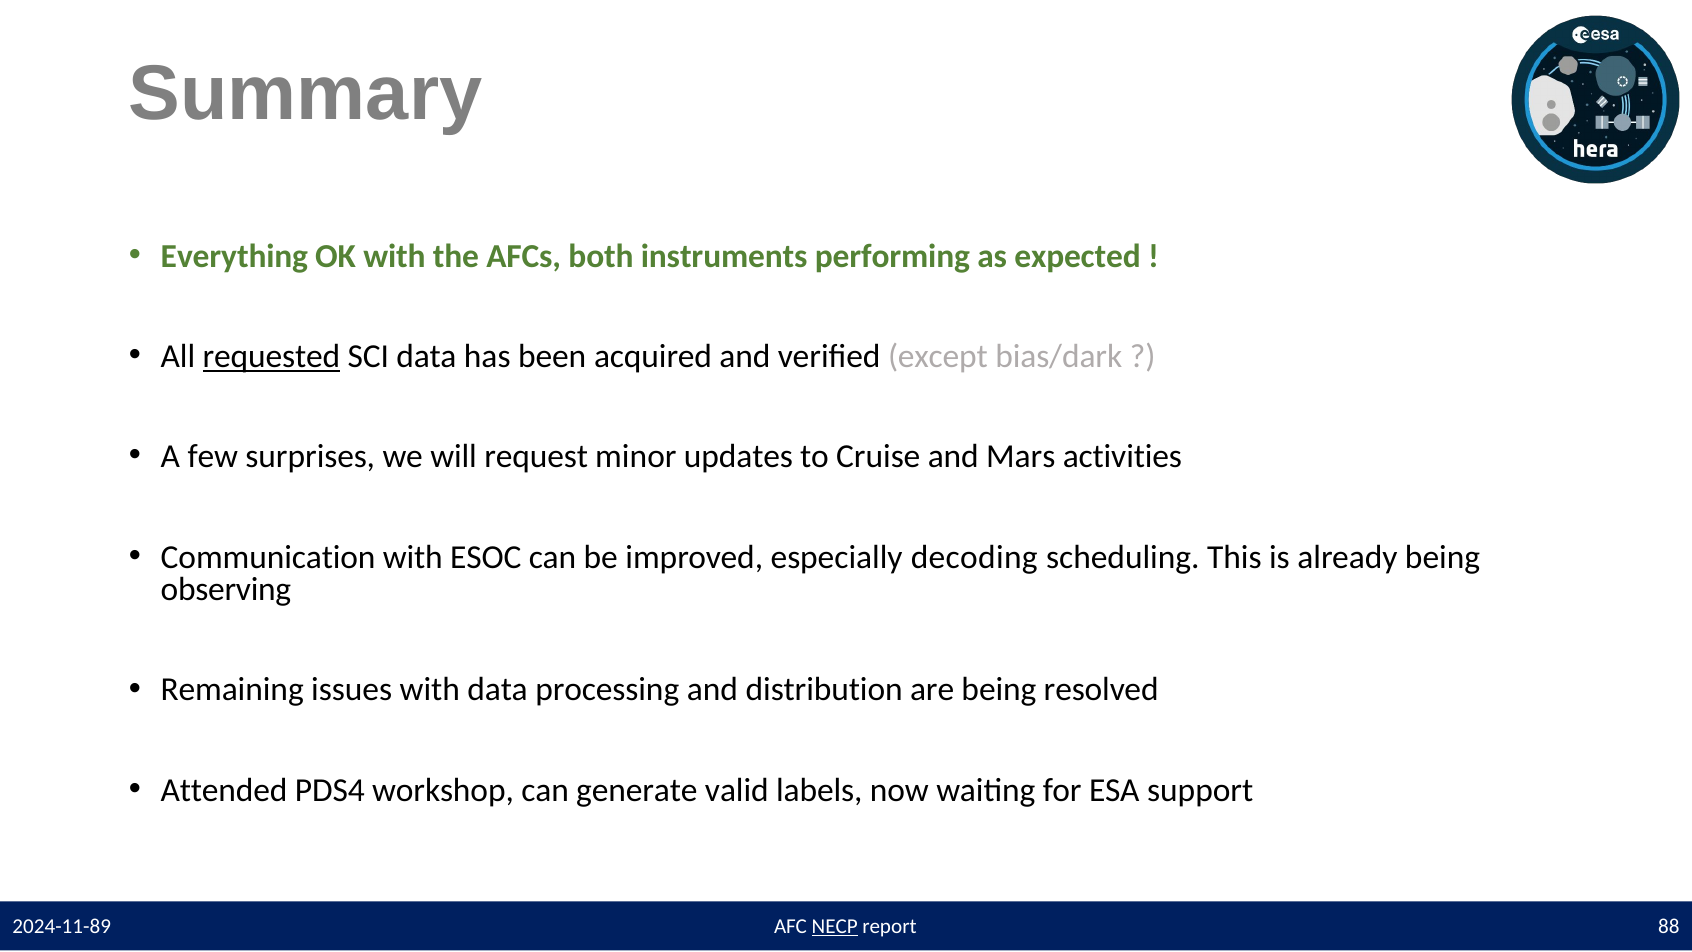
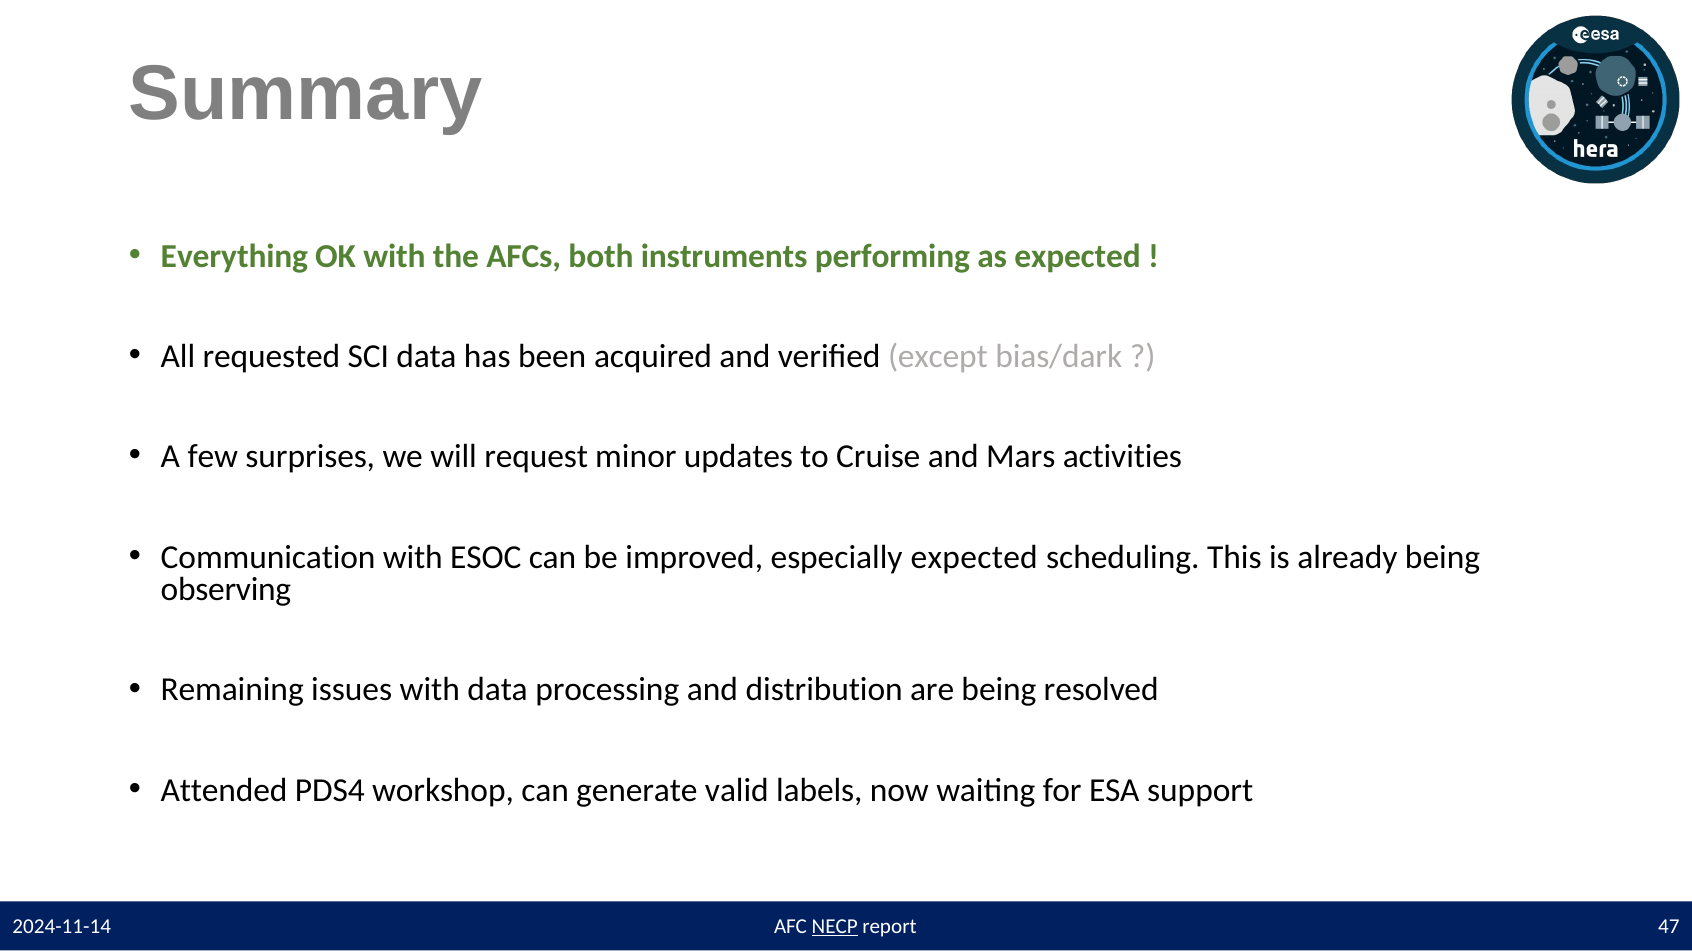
requested underline: present -> none
especially decoding: decoding -> expected
88: 88 -> 47
2024-11-89: 2024-11-89 -> 2024-11-14
